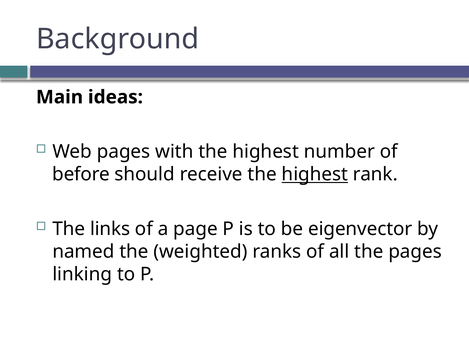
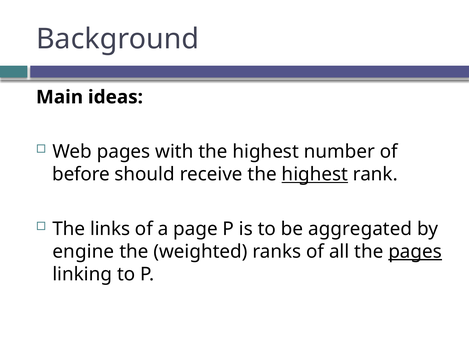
eigenvector: eigenvector -> aggregated
named: named -> engine
pages at (415, 251) underline: none -> present
